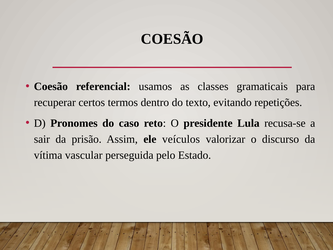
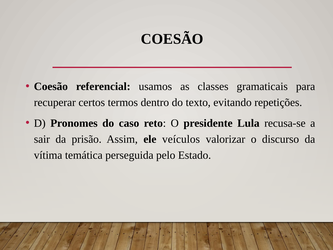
vascular: vascular -> temática
